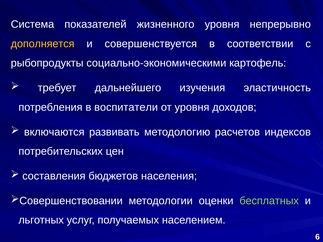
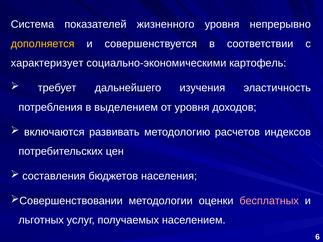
рыбопродукты: рыбопродукты -> характеризует
воспитатели: воспитатели -> выделением
бесплатных colour: light green -> pink
